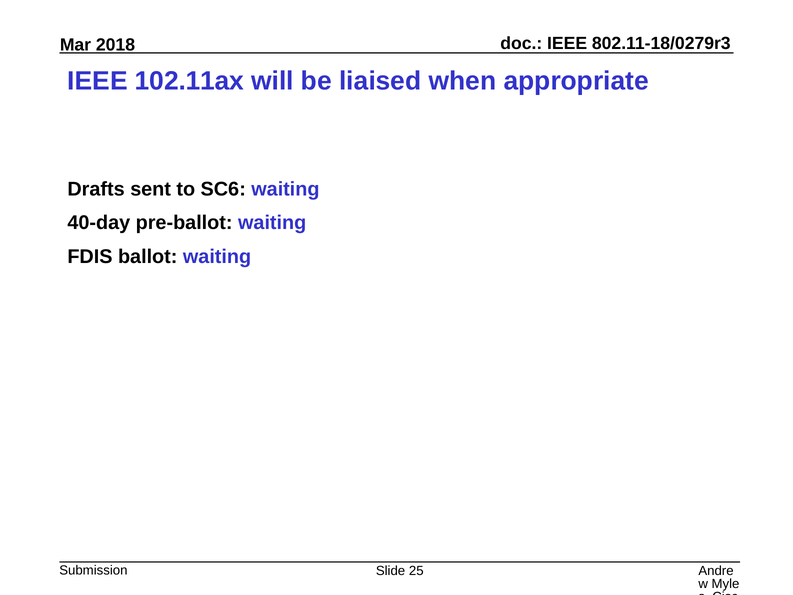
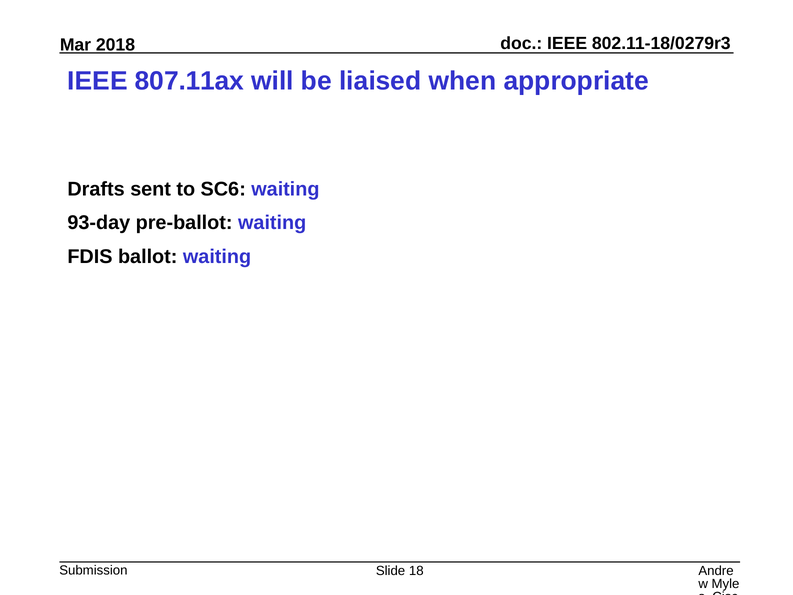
102.11ax: 102.11ax -> 807.11ax
40-day: 40-day -> 93-day
25: 25 -> 18
